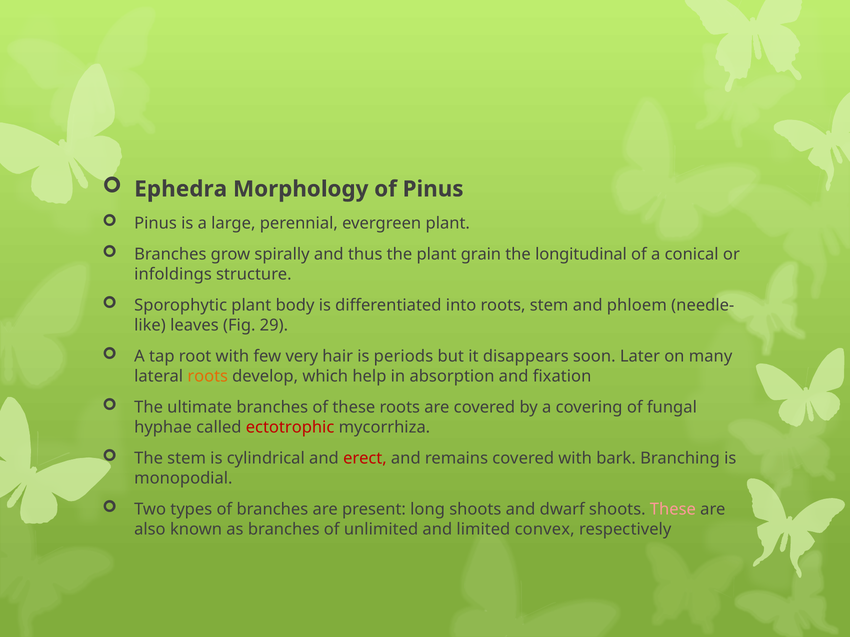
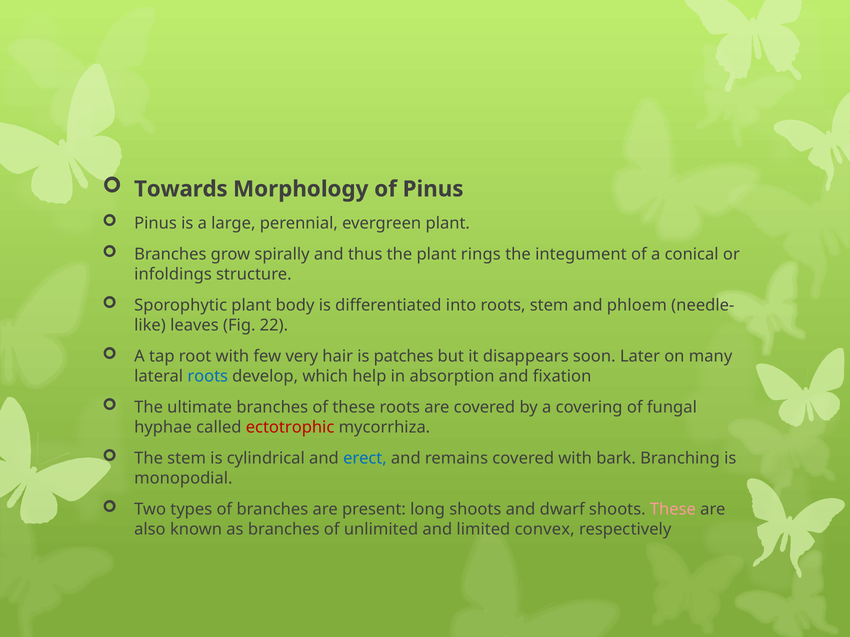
Ephedra: Ephedra -> Towards
grain: grain -> rings
longitudinal: longitudinal -> integument
29: 29 -> 22
periods: periods -> patches
roots at (208, 377) colour: orange -> blue
erect colour: red -> blue
